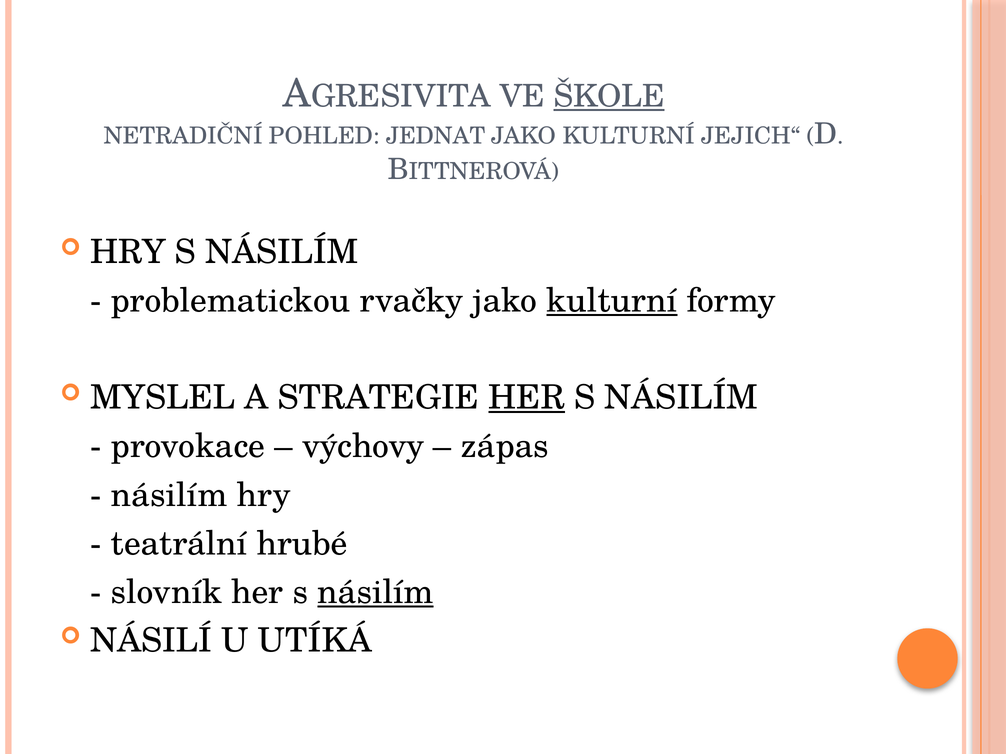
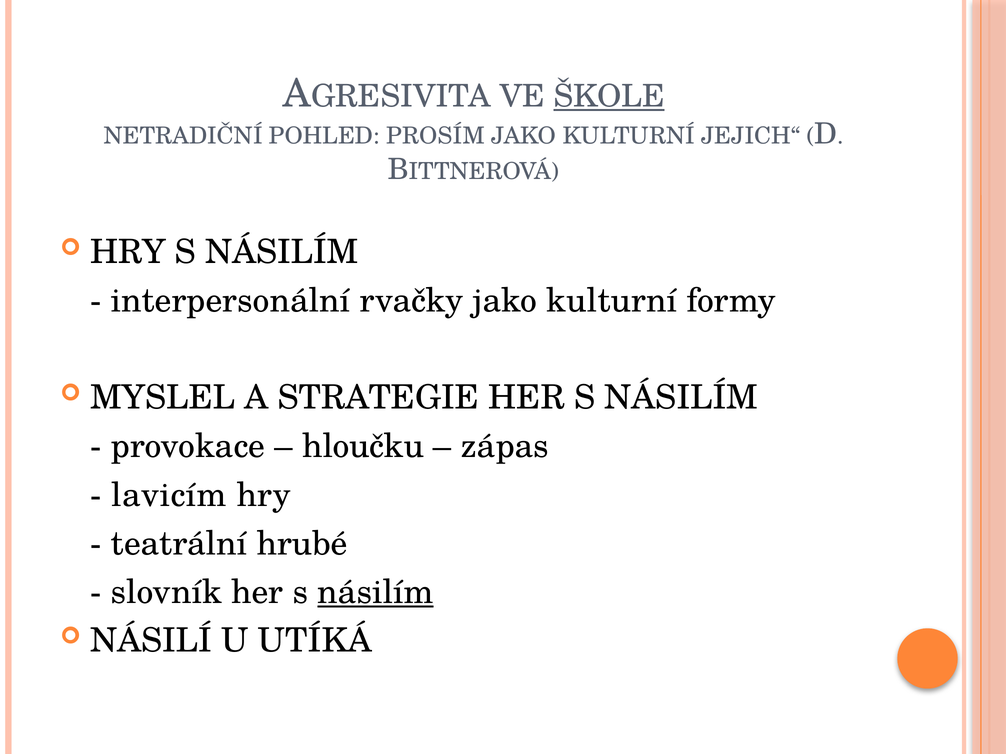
JEDNAT: JEDNAT -> PROSÍM
problematickou: problematickou -> interpersonální
kulturní at (612, 301) underline: present -> none
HER at (527, 398) underline: present -> none
výchovy: výchovy -> hloučku
násilím at (169, 495): násilím -> lavicím
